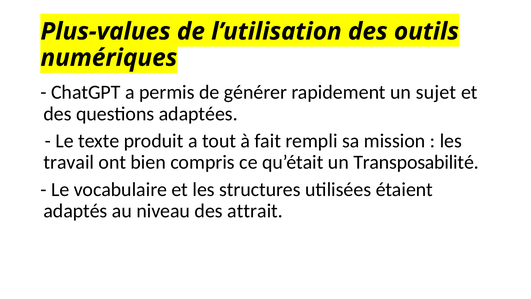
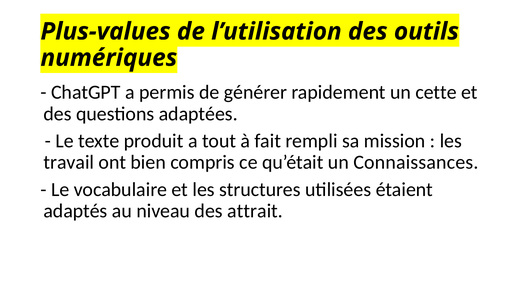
sujet: sujet -> cette
Transposabilité: Transposabilité -> Connaissances
